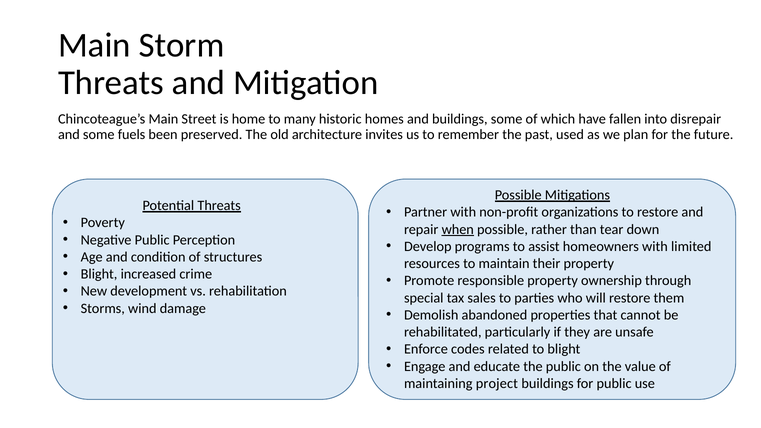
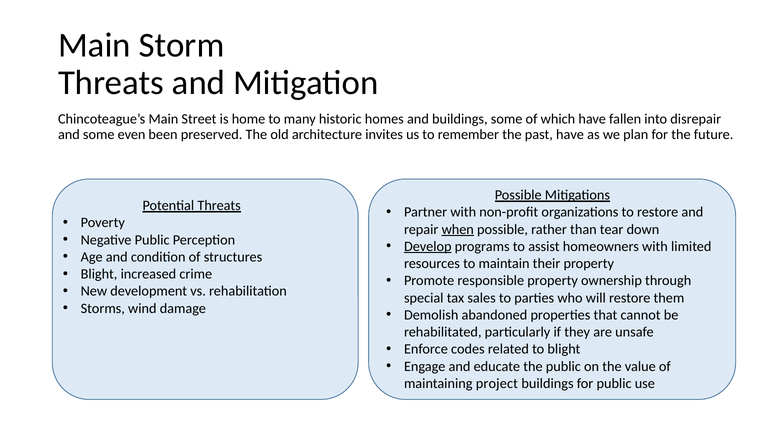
fuels: fuels -> even
past used: used -> have
Develop underline: none -> present
